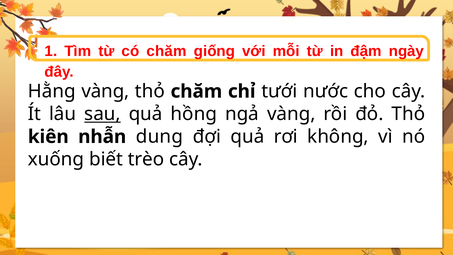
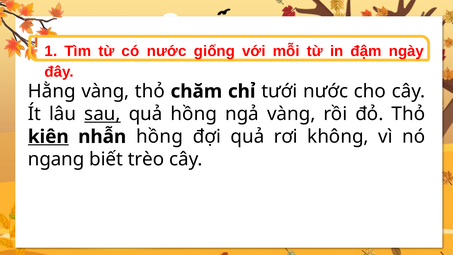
có chăm: chăm -> nước
kiên underline: none -> present
nhẫn dung: dung -> hồng
xuống: xuống -> ngang
